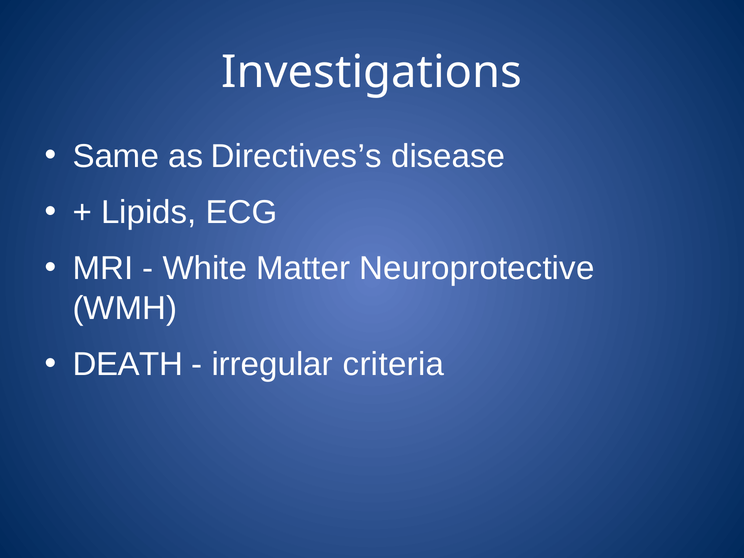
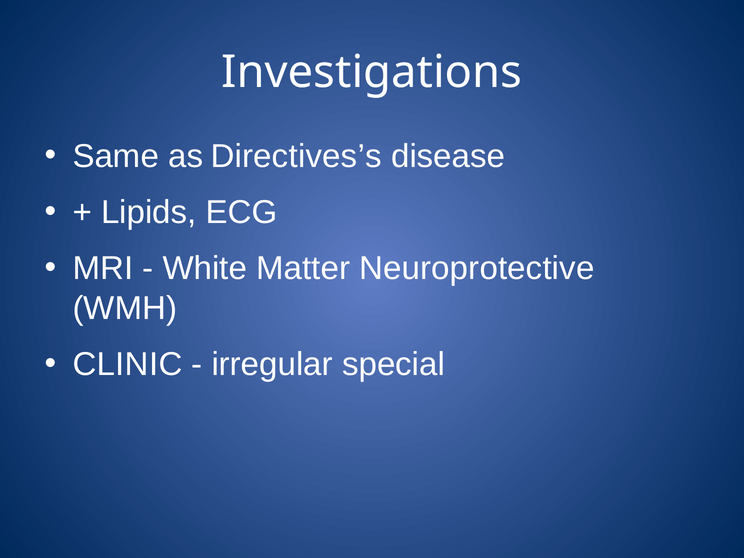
DEATH: DEATH -> CLINIC
criteria: criteria -> special
